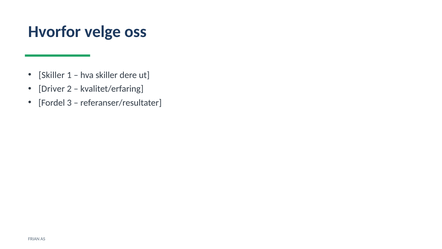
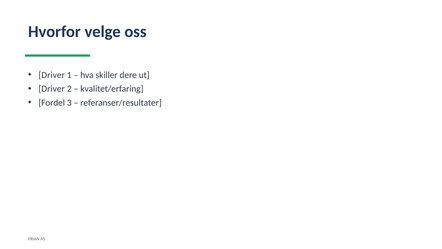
Skiller at (52, 75): Skiller -> Driver
